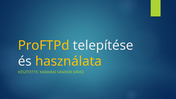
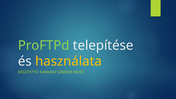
ProFTPd colour: yellow -> light green
